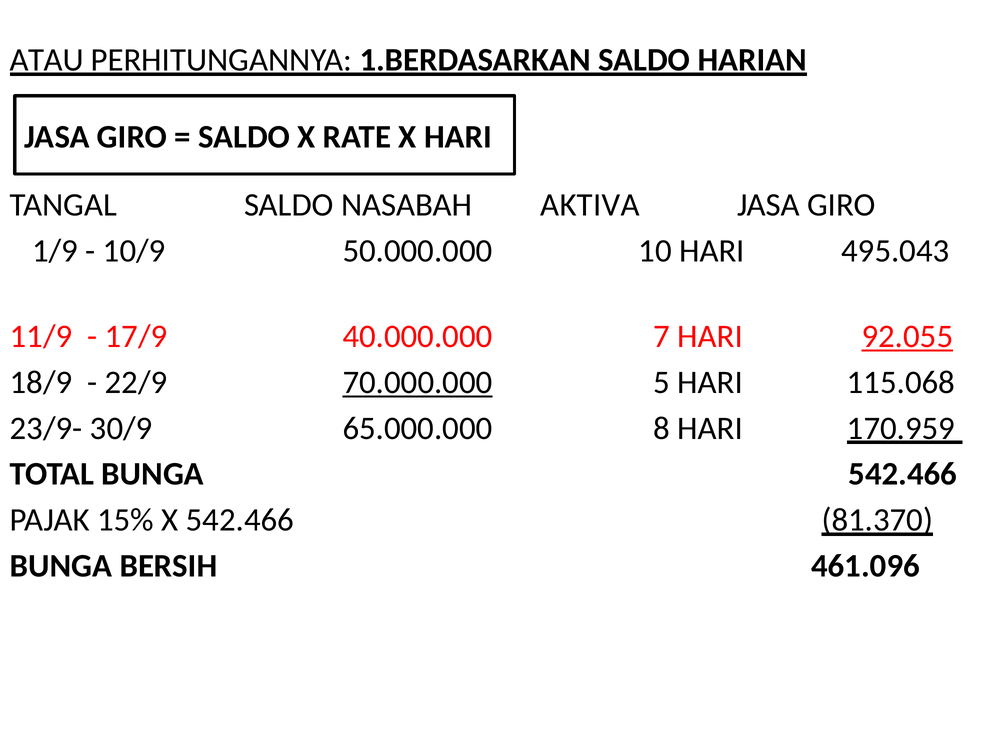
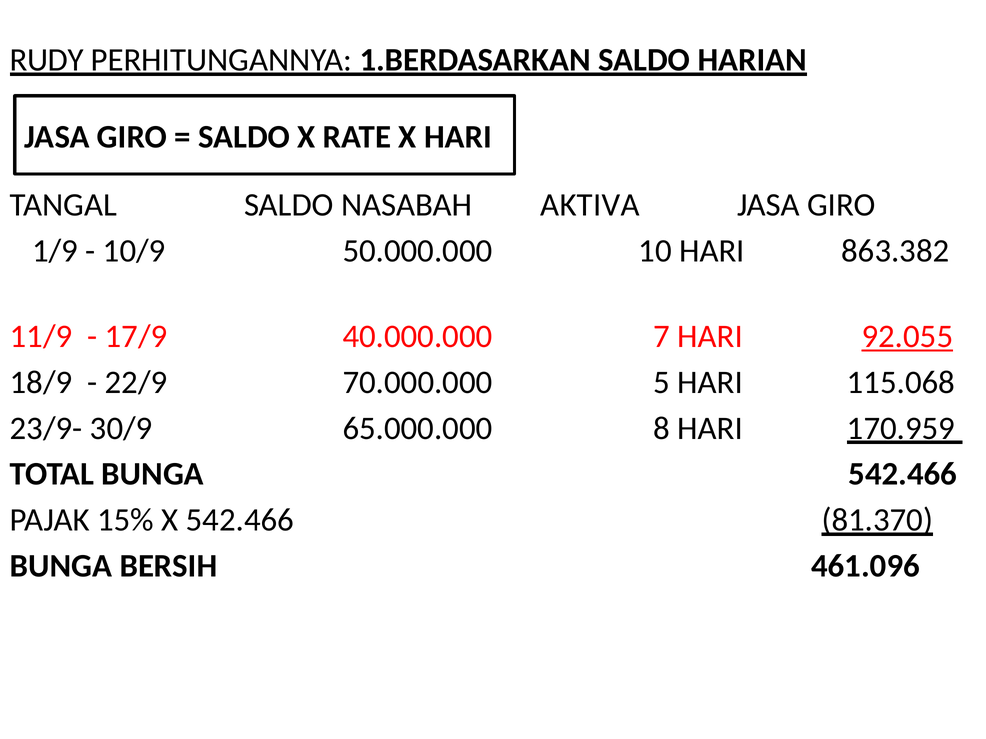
ATAU: ATAU -> RUDY
495.043: 495.043 -> 863.382
70.000.000 underline: present -> none
